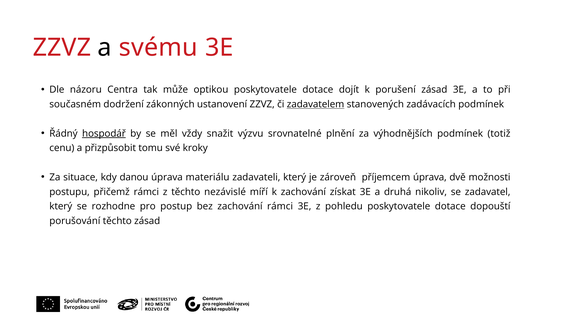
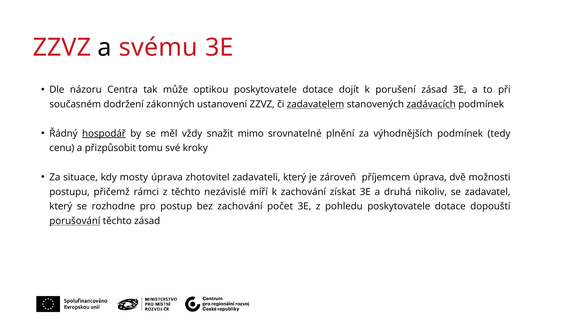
zadávacích underline: none -> present
výzvu: výzvu -> mimo
totiž: totiž -> tedy
danou: danou -> mosty
materiálu: materiálu -> zhotovitel
zachování rámci: rámci -> počet
porušování underline: none -> present
